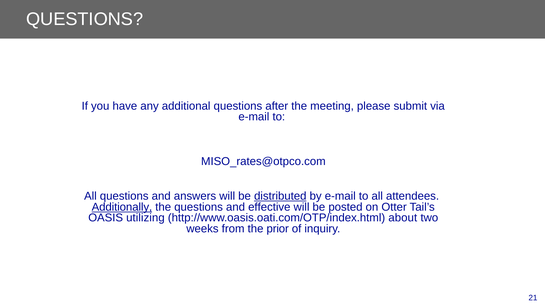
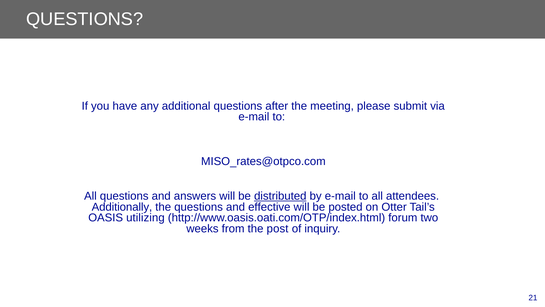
Additionally underline: present -> none
about: about -> forum
prior: prior -> post
